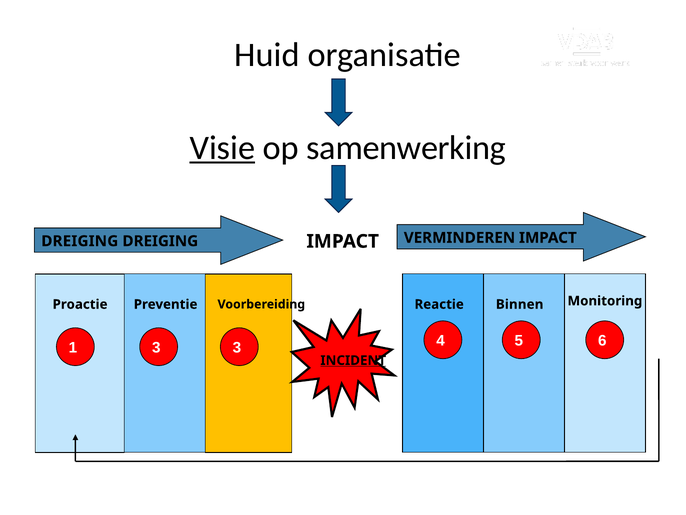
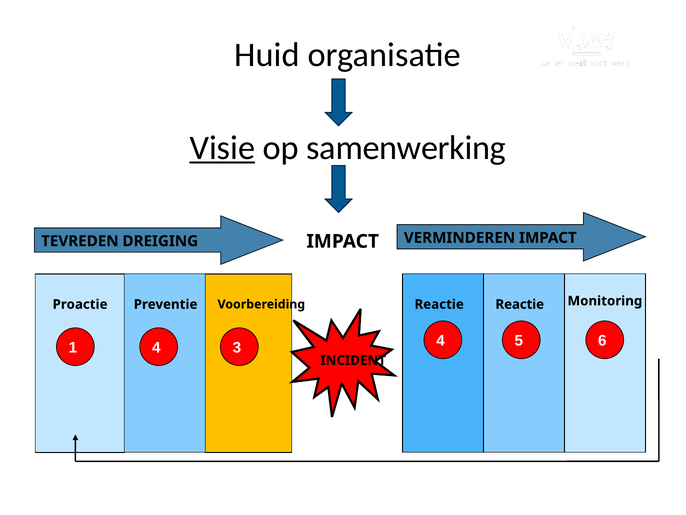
DREIGING at (80, 241): DREIGING -> TEVREDEN
Reactie Binnen: Binnen -> Reactie
1 3: 3 -> 4
INCIDENT underline: present -> none
